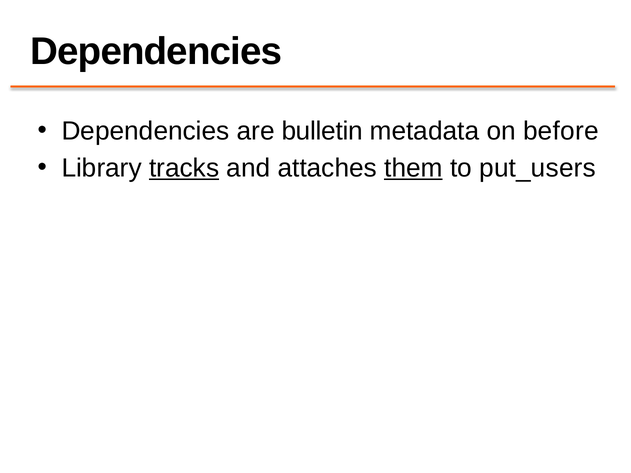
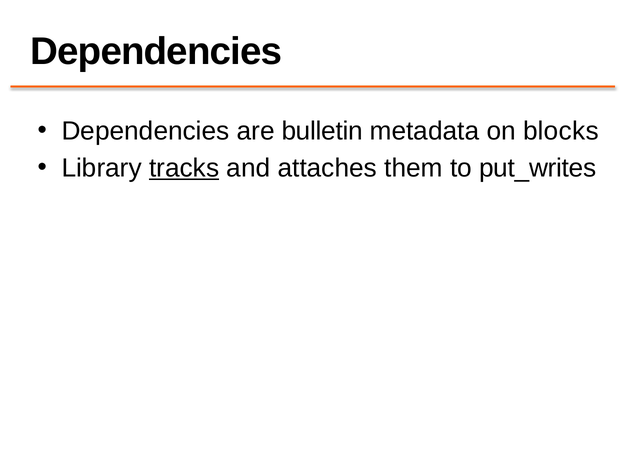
before: before -> blocks
them underline: present -> none
put_users: put_users -> put_writes
